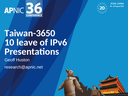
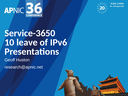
Taiwan-3650: Taiwan-3650 -> Service-3650
